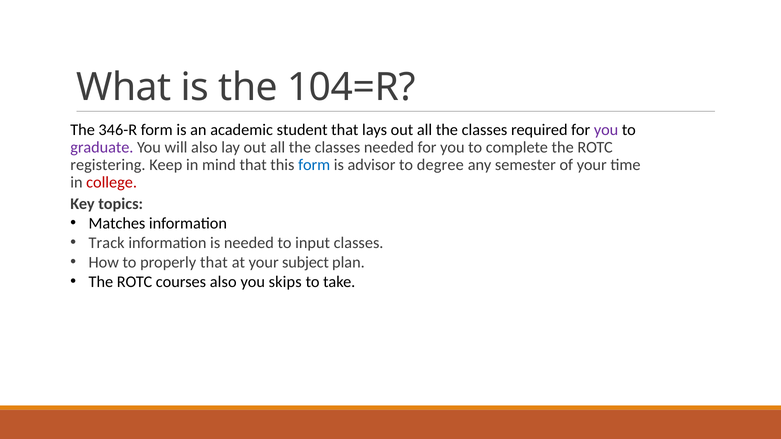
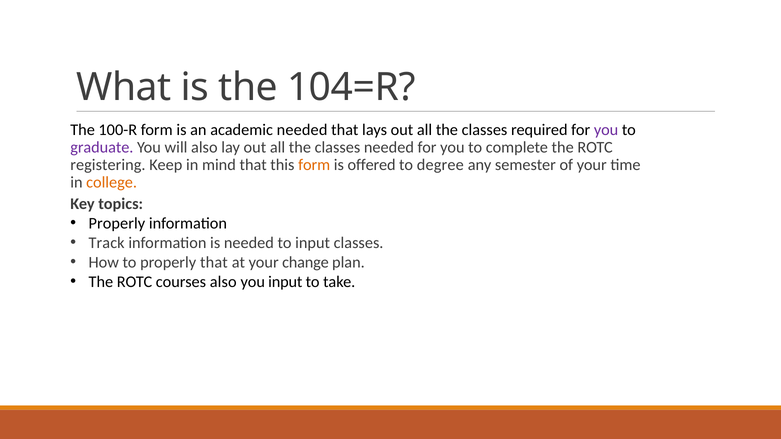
346-R: 346-R -> 100-R
academic student: student -> needed
form at (314, 165) colour: blue -> orange
advisor: advisor -> offered
college colour: red -> orange
Matches at (117, 224): Matches -> Properly
subject: subject -> change
you skips: skips -> input
